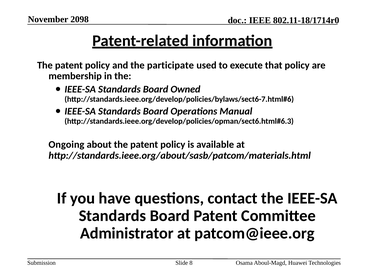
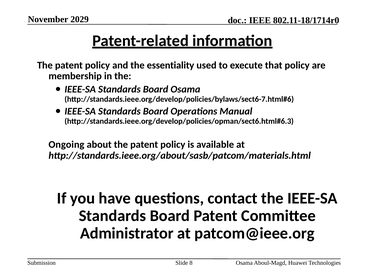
2098: 2098 -> 2029
participate: participate -> essentiality
Board Owned: Owned -> Osama
